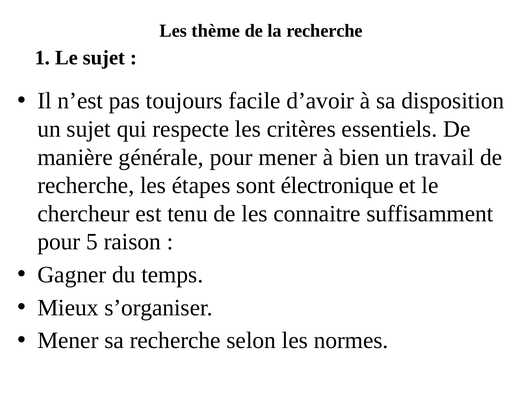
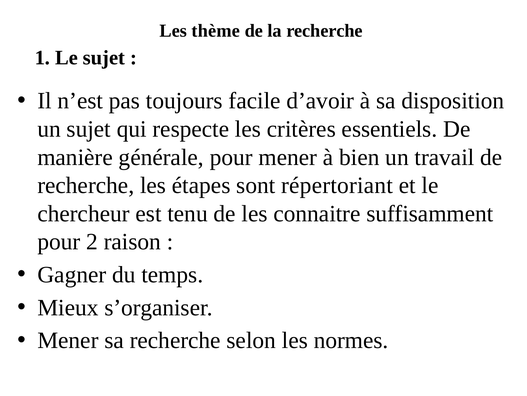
électronique: électronique -> répertoriant
5: 5 -> 2
